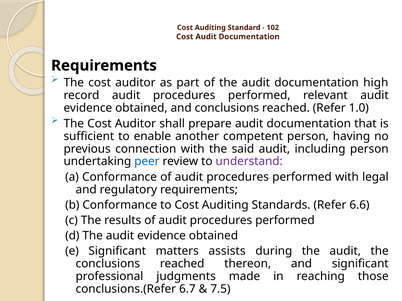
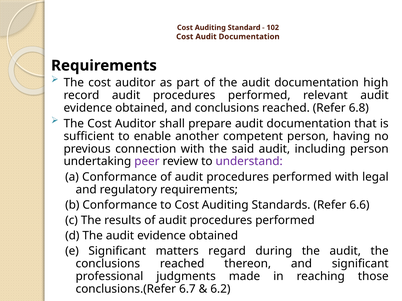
1.0: 1.0 -> 6.8
peer colour: blue -> purple
assists: assists -> regard
7.5: 7.5 -> 6.2
